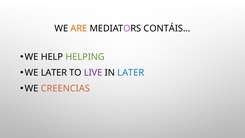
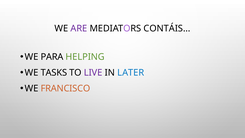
ARE colour: orange -> purple
HELP: HELP -> PARA
WE LATER: LATER -> TASKS
CREENCIAS: CREENCIAS -> FRANCISCO
